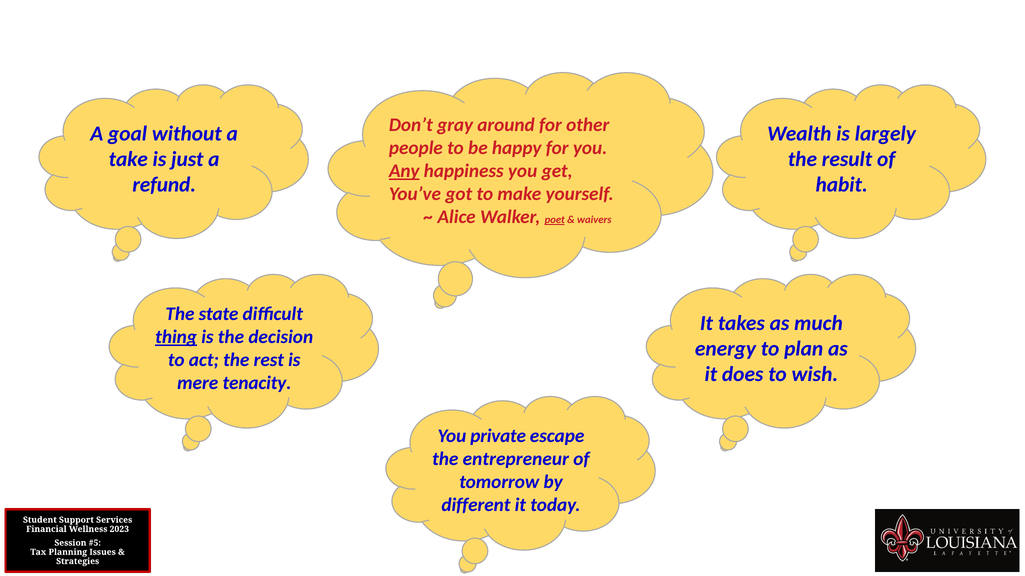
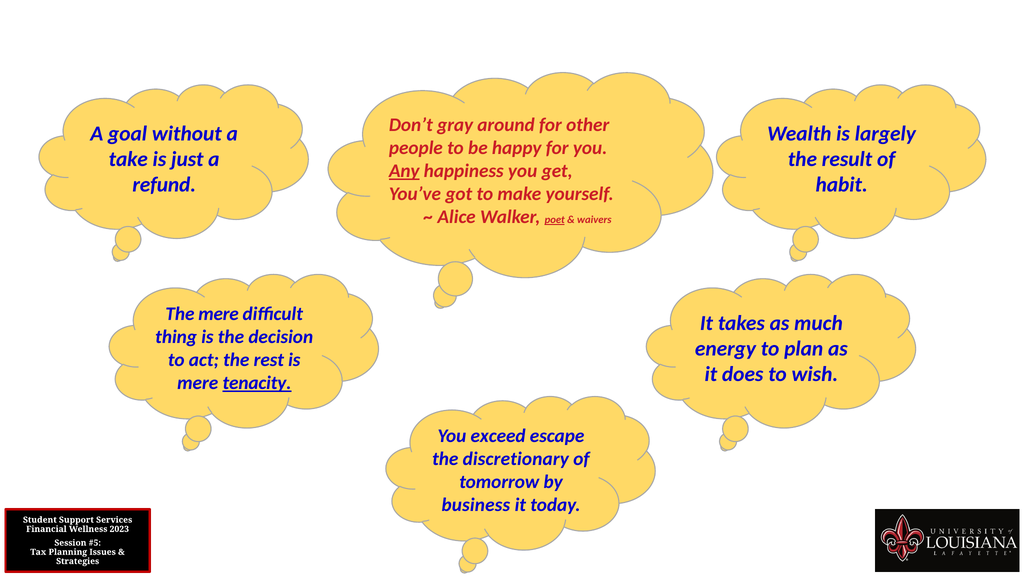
The state: state -> mere
thing underline: present -> none
tenacity underline: none -> present
private: private -> exceed
entrepreneur: entrepreneur -> discretionary
different: different -> business
